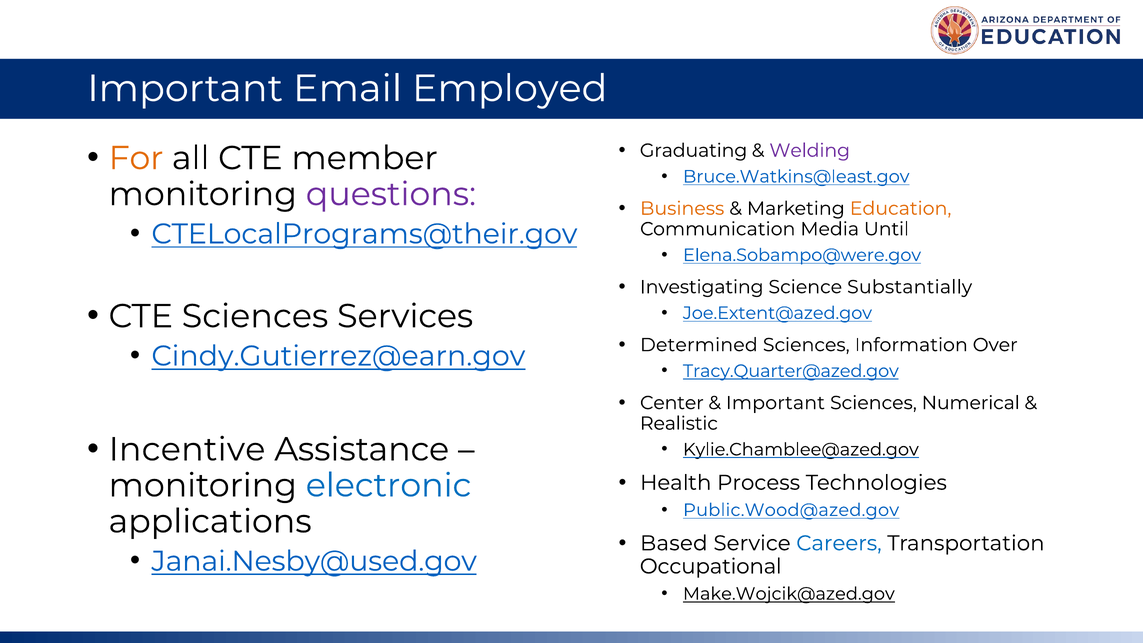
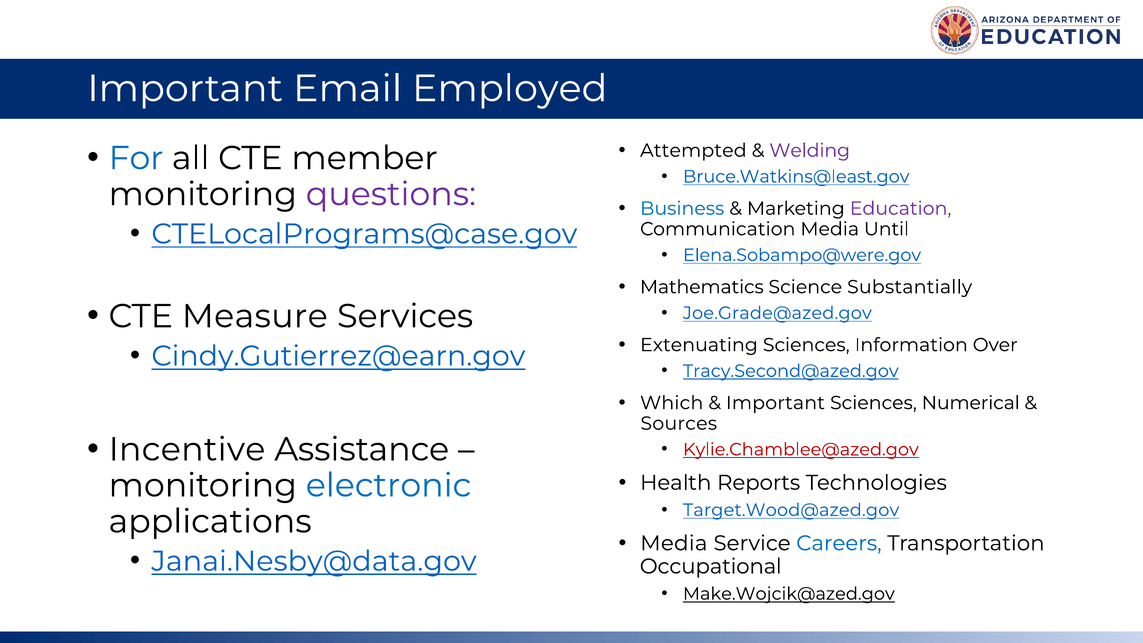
Graduating: Graduating -> Attempted
For colour: orange -> blue
Business colour: orange -> blue
Education colour: orange -> purple
CTELocalPrograms@their.gov: CTELocalPrograms@their.gov -> CTELocalPrograms@case.gov
Investigating: Investigating -> Mathematics
CTE Sciences: Sciences -> Measure
Joe.Extent@azed.gov: Joe.Extent@azed.gov -> Joe.Grade@azed.gov
Determined: Determined -> Extenuating
Tracy.Quarter@azed.gov: Tracy.Quarter@azed.gov -> Tracy.Second@azed.gov
Center: Center -> Which
Realistic: Realistic -> Sources
Kylie.Chamblee@azed.gov colour: black -> red
Process: Process -> Reports
Public.Wood@azed.gov: Public.Wood@azed.gov -> Target.Wood@azed.gov
Based at (674, 543): Based -> Media
Janai.Nesby@used.gov: Janai.Nesby@used.gov -> Janai.Nesby@data.gov
